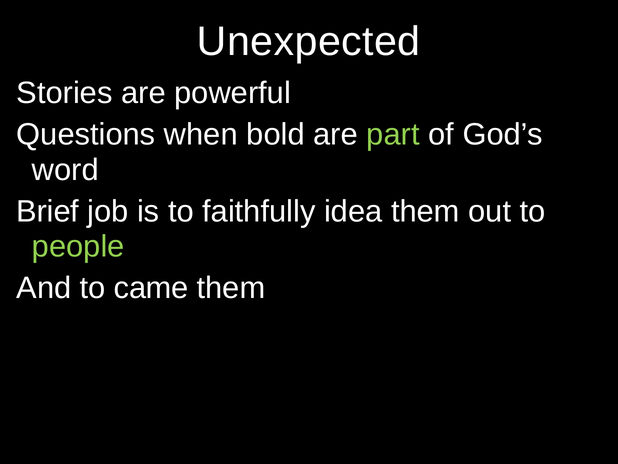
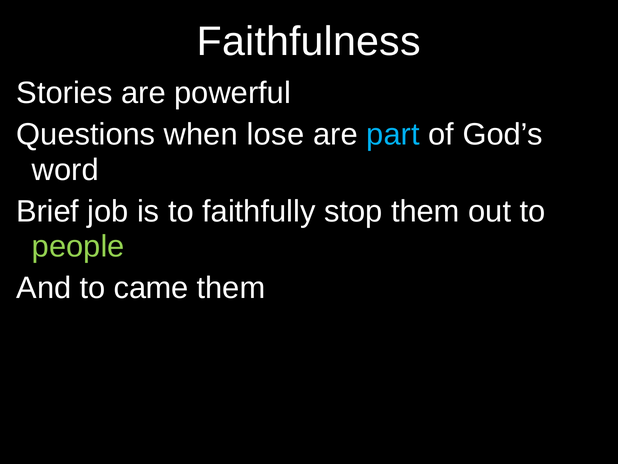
Unexpected: Unexpected -> Faithfulness
bold: bold -> lose
part colour: light green -> light blue
idea: idea -> stop
